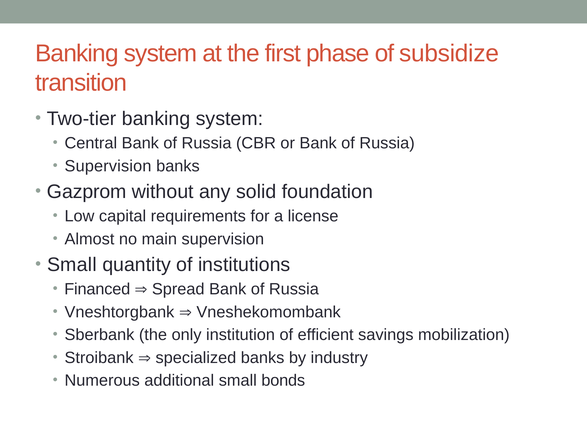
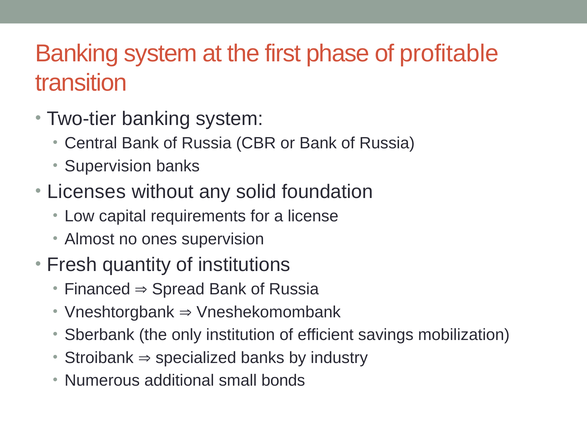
subsidize: subsidize -> profitable
Gazprom: Gazprom -> Licenses
main: main -> ones
Small at (72, 265): Small -> Fresh
